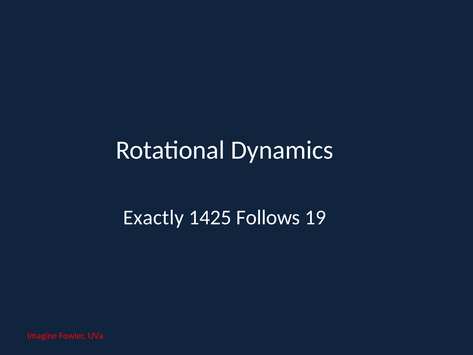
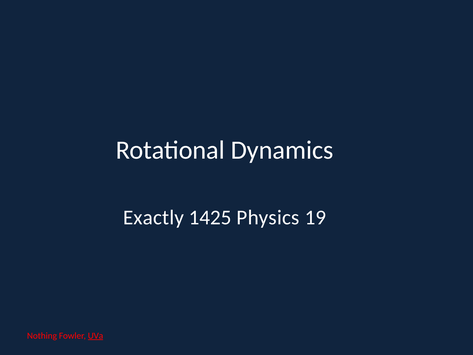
Follows: Follows -> Physics
Imagine: Imagine -> Nothing
UVa underline: none -> present
